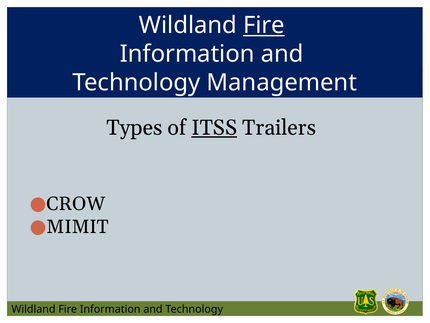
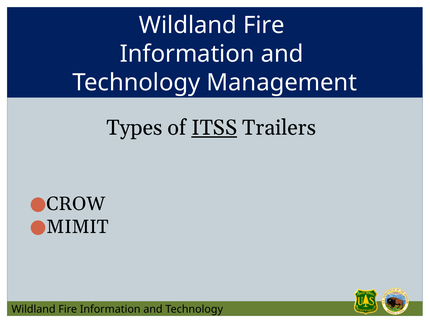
Fire at (264, 25) underline: present -> none
